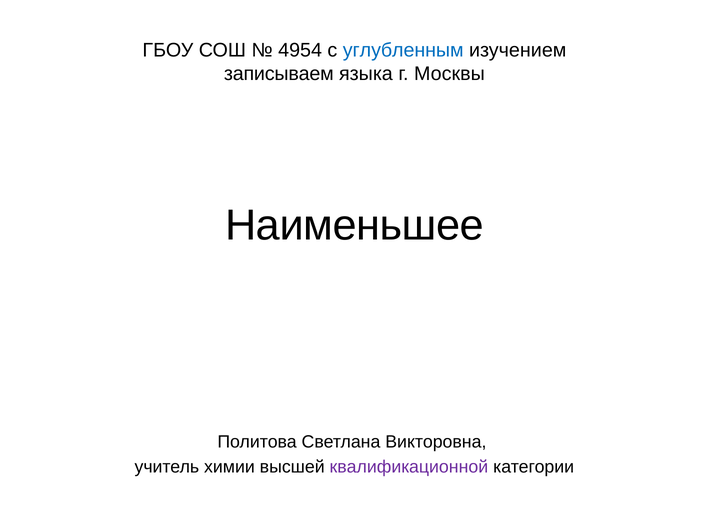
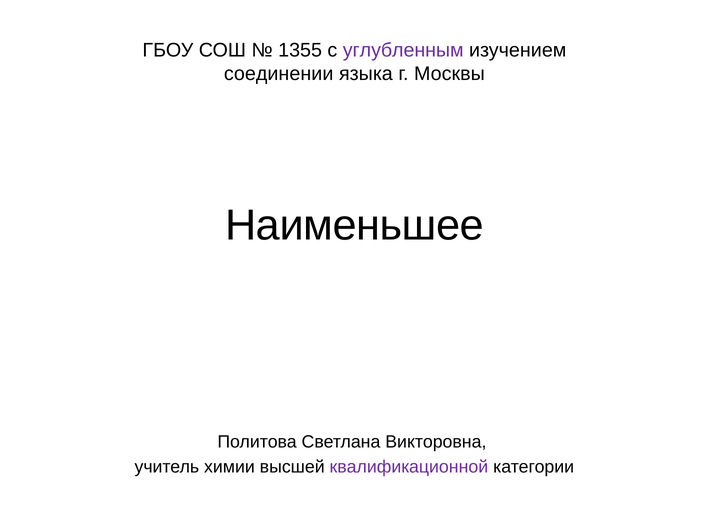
4954: 4954 -> 1355
углубленным colour: blue -> purple
записываем: записываем -> соединении
